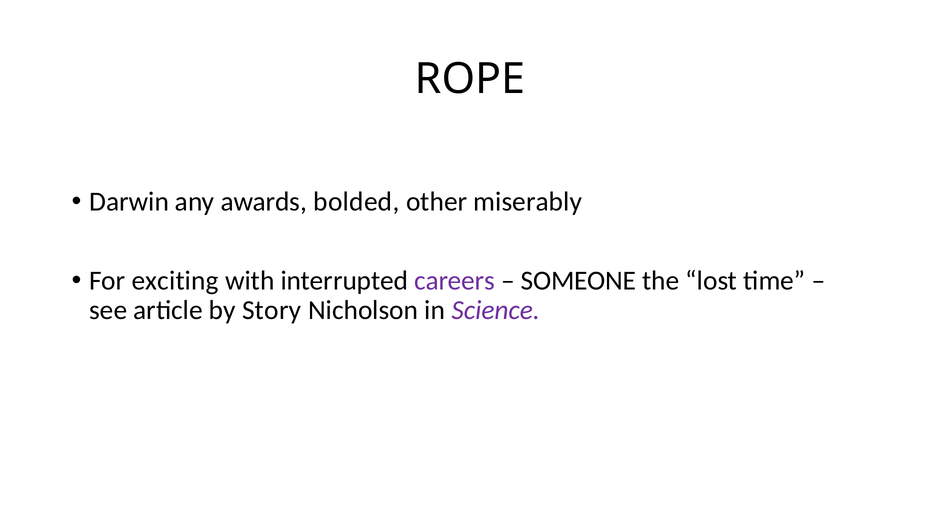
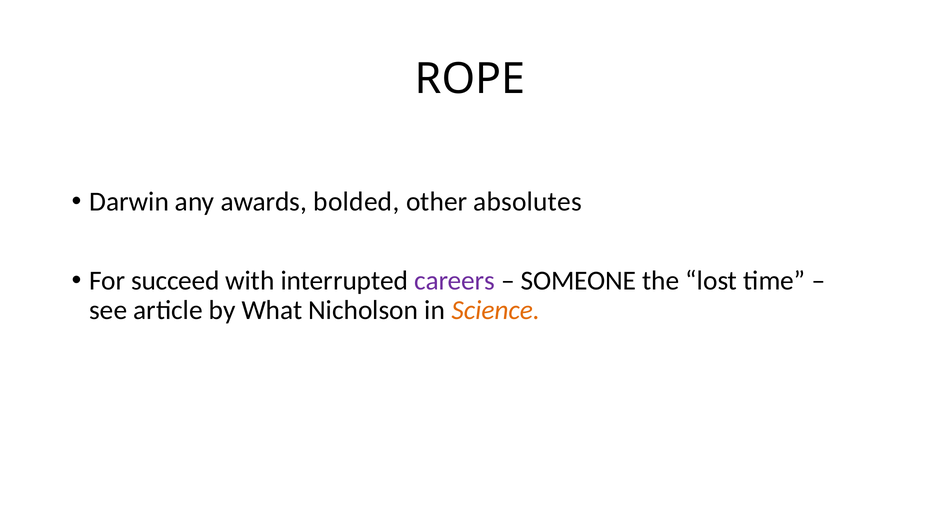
miserably: miserably -> absolutes
exciting: exciting -> succeed
Story: Story -> What
Science colour: purple -> orange
